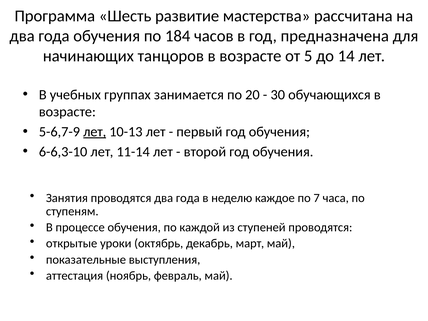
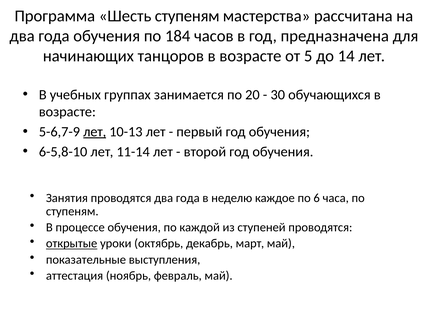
Шесть развитие: развитие -> ступеням
6-6,3-10: 6-6,3-10 -> 6-5,8-10
7: 7 -> 6
открытые underline: none -> present
